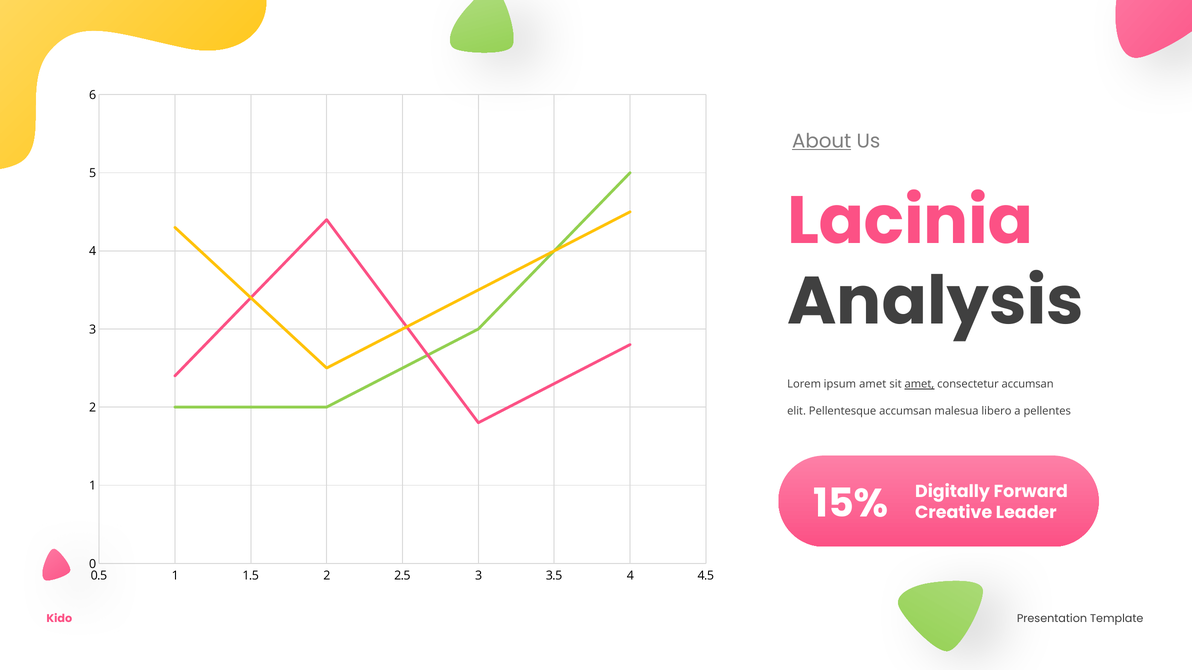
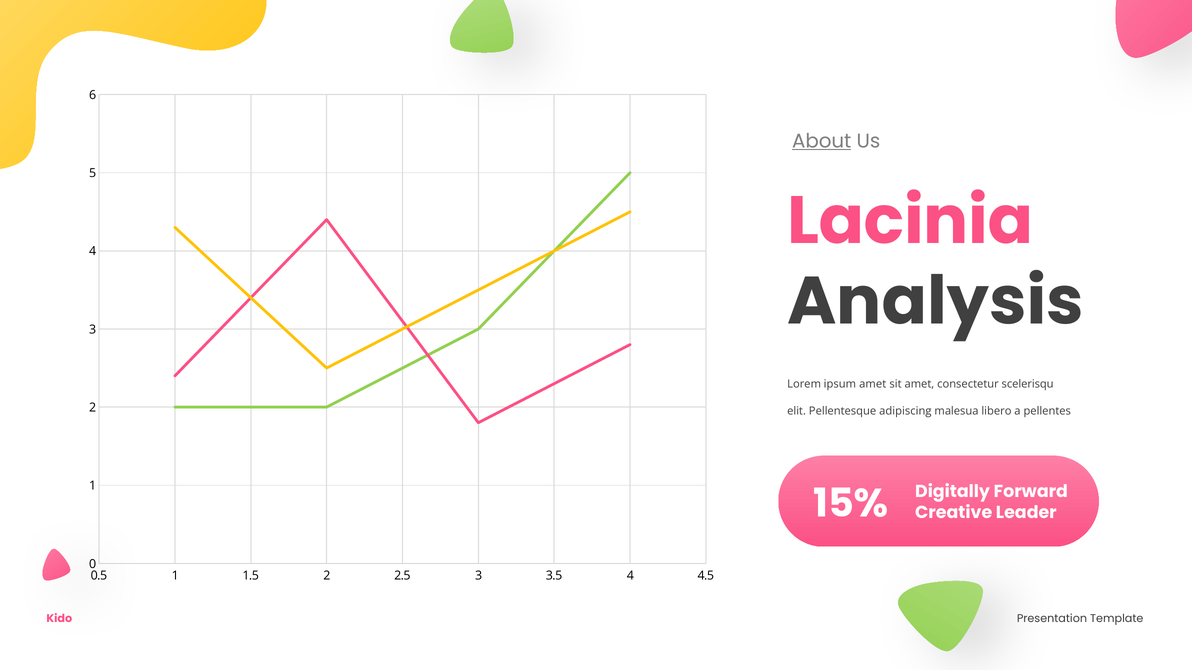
amet at (919, 384) underline: present -> none
consectetur accumsan: accumsan -> scelerisqu
Pellentesque accumsan: accumsan -> adipiscing
